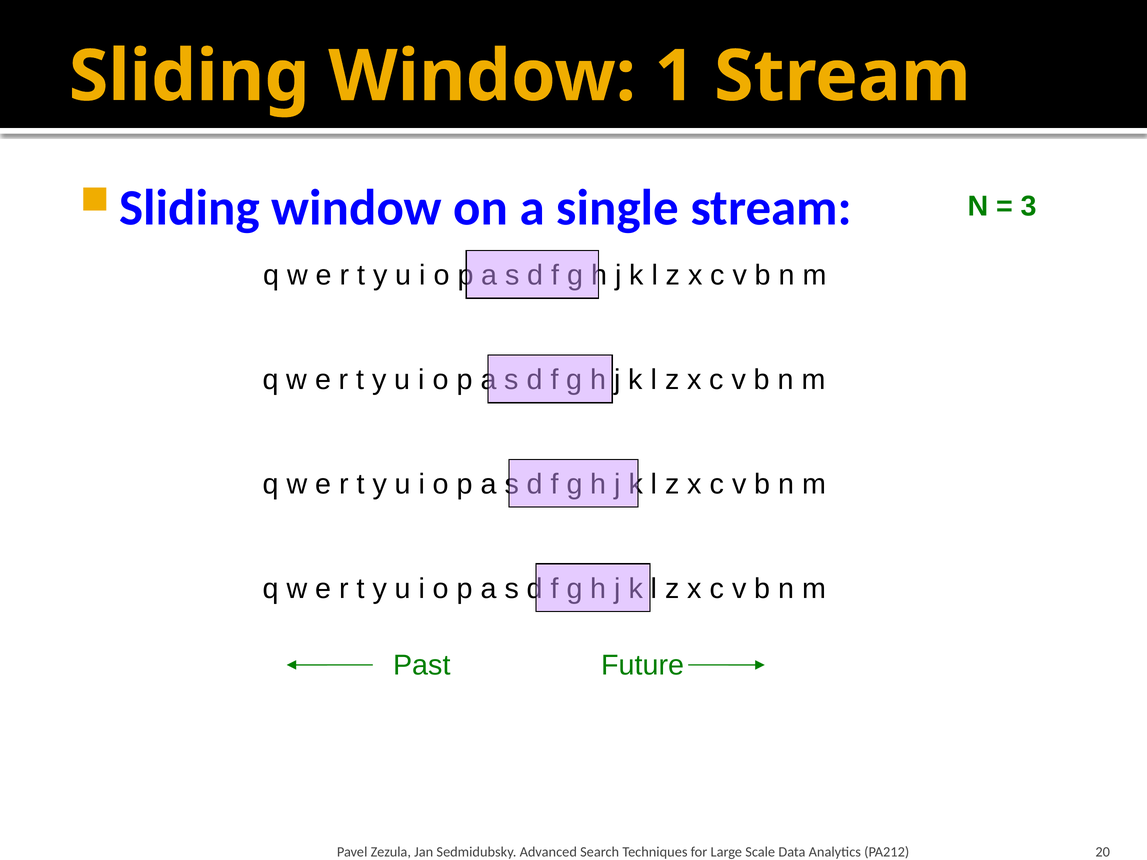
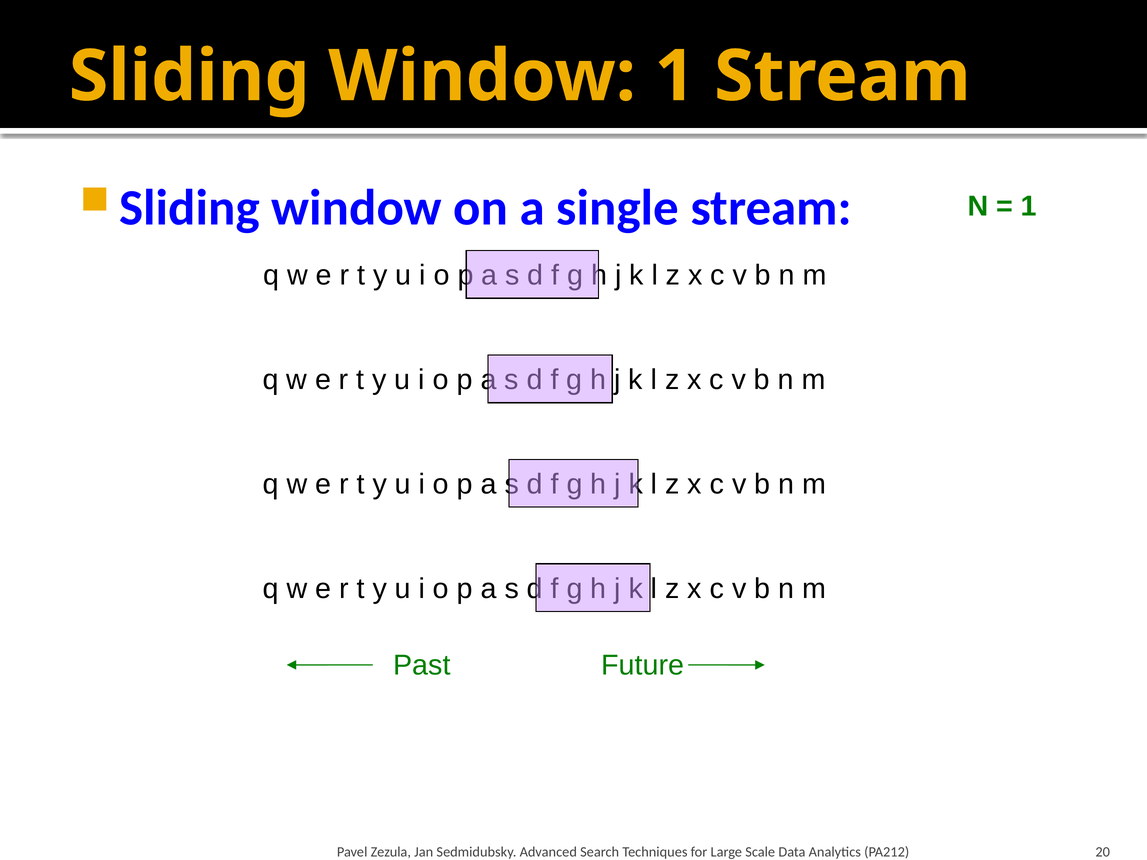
3 at (1029, 206): 3 -> 1
